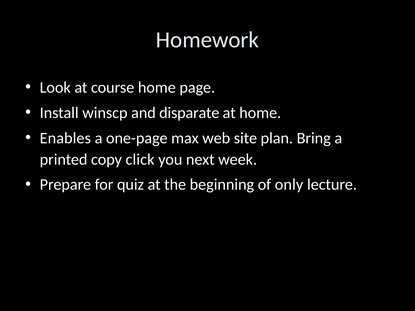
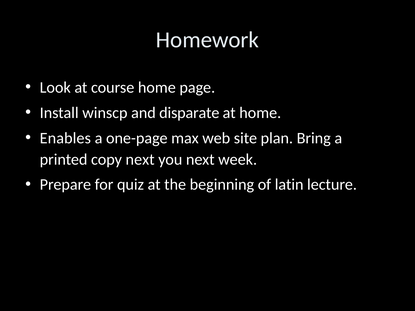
copy click: click -> next
only: only -> latin
